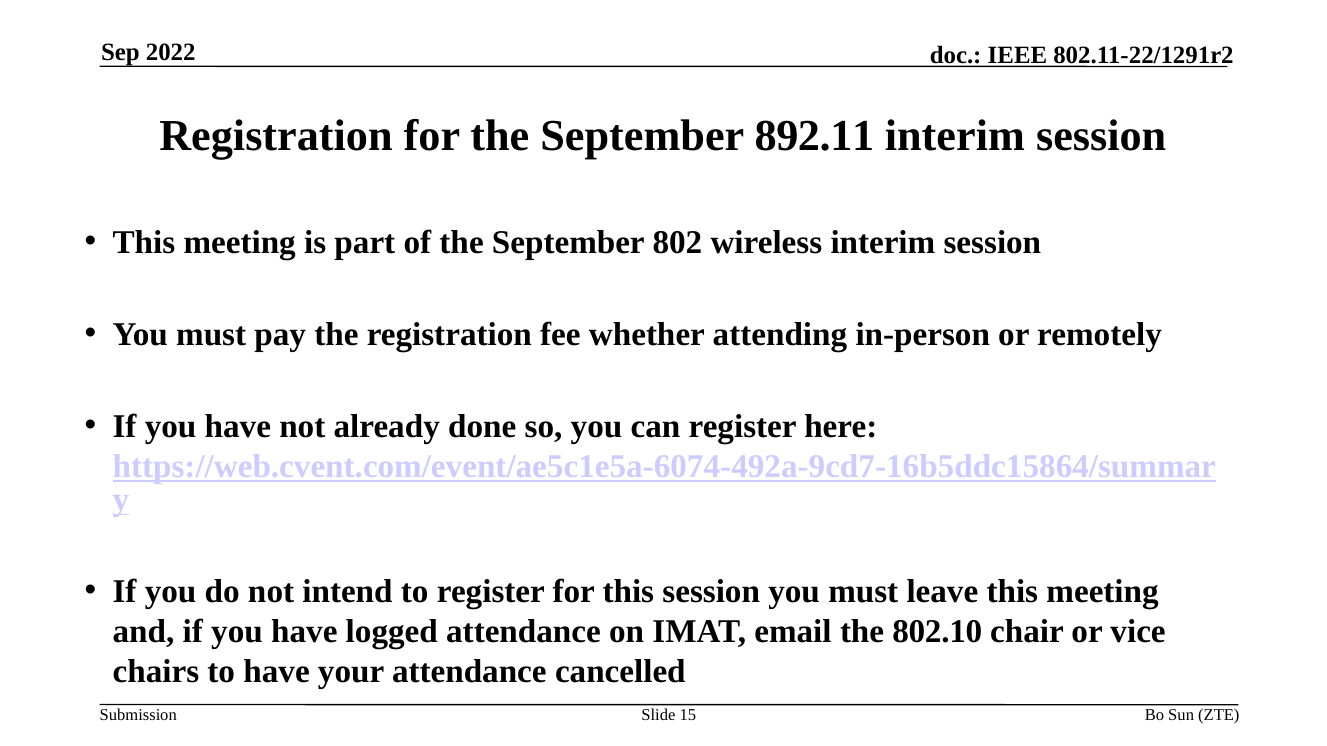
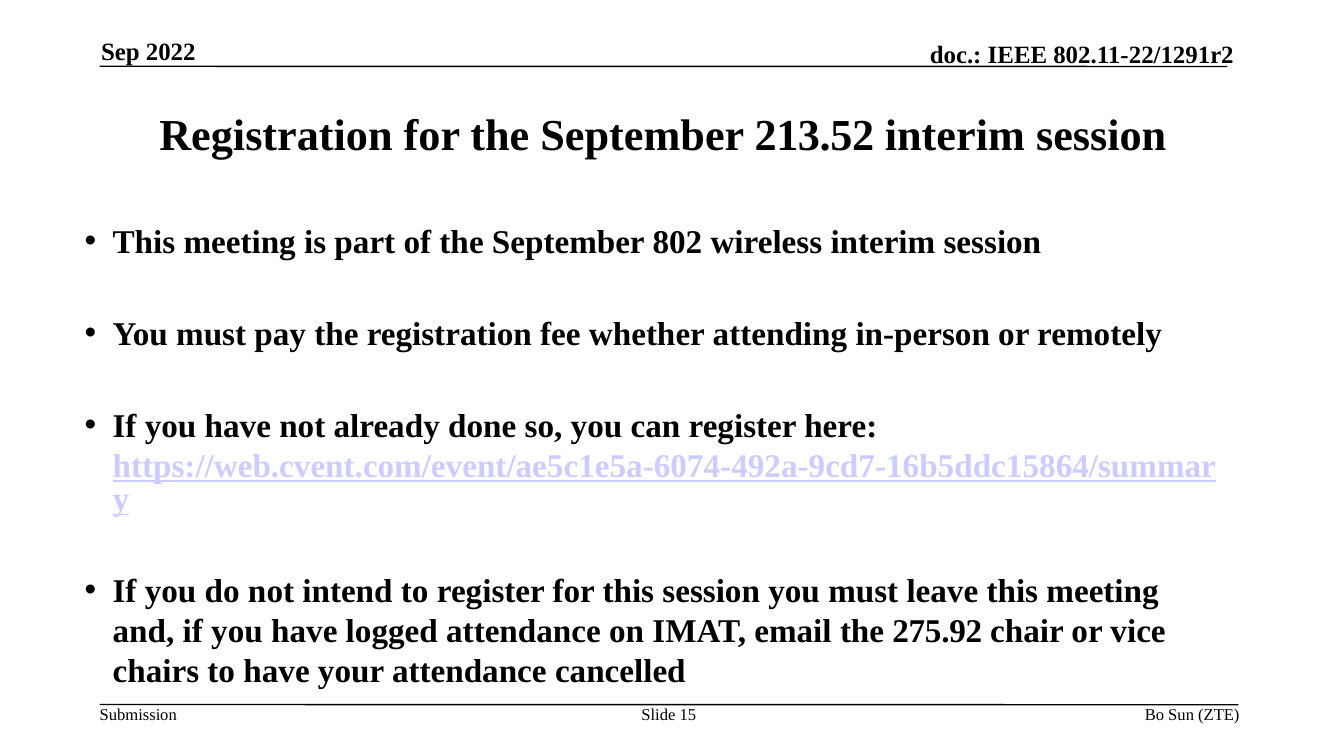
892.11: 892.11 -> 213.52
802.10: 802.10 -> 275.92
